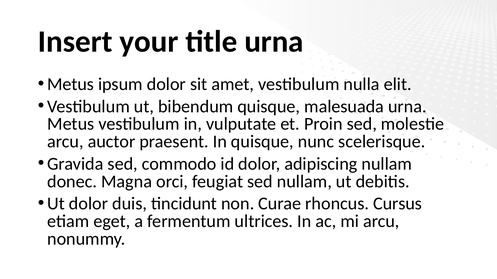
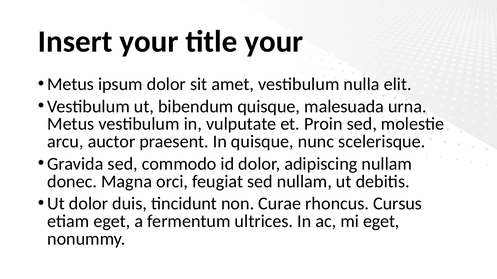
title urna: urna -> your
mi arcu: arcu -> eget
